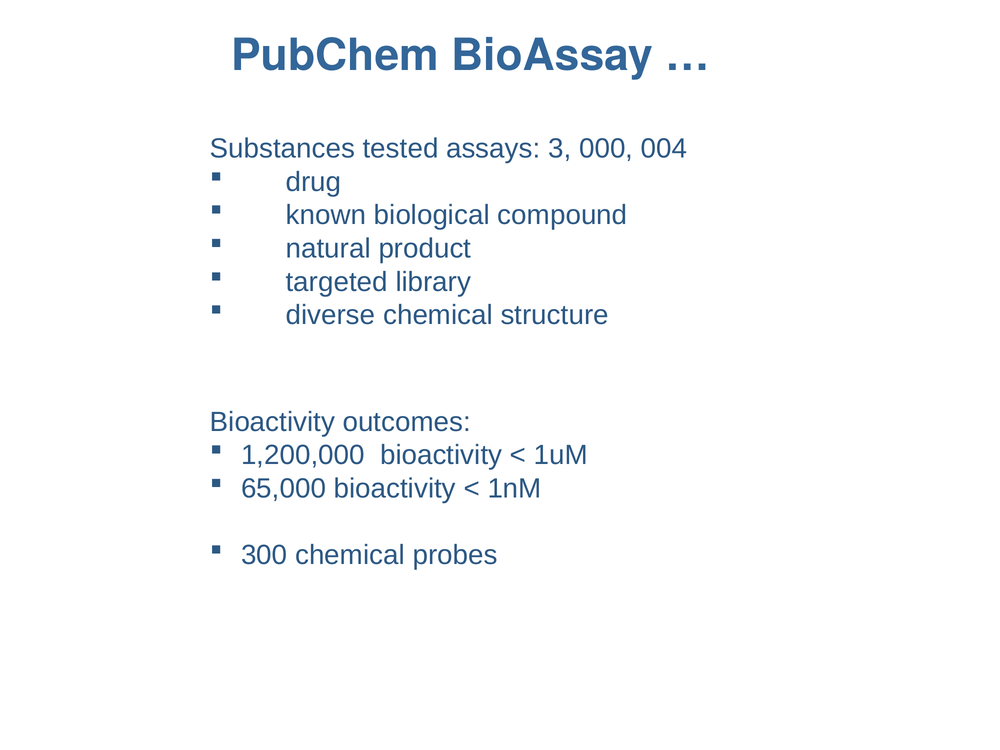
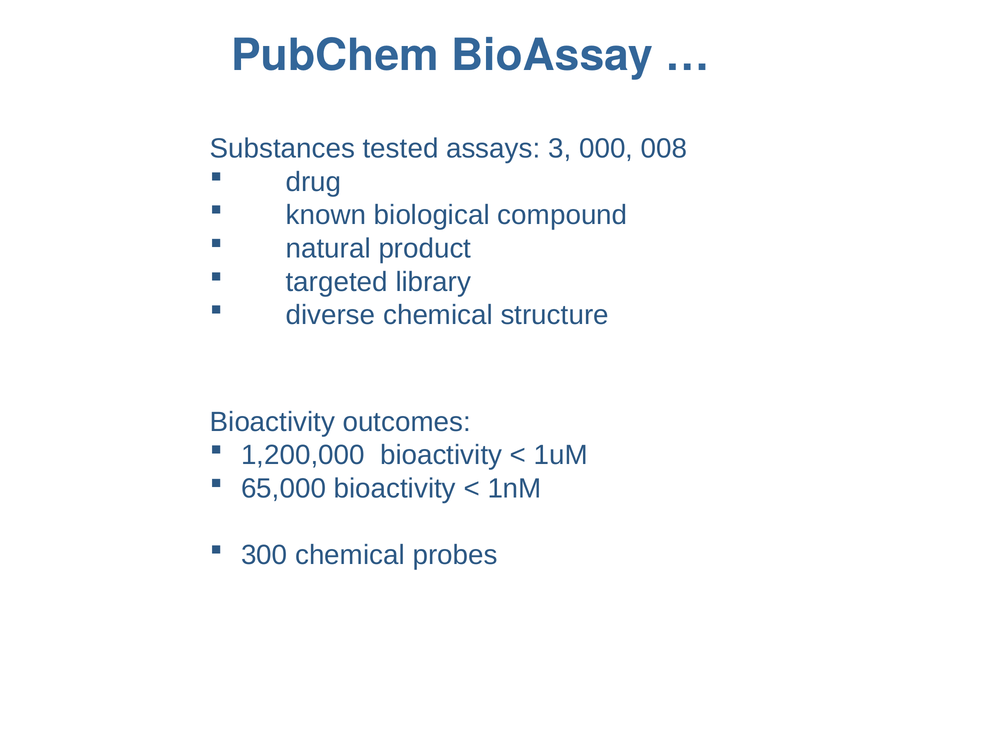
004: 004 -> 008
